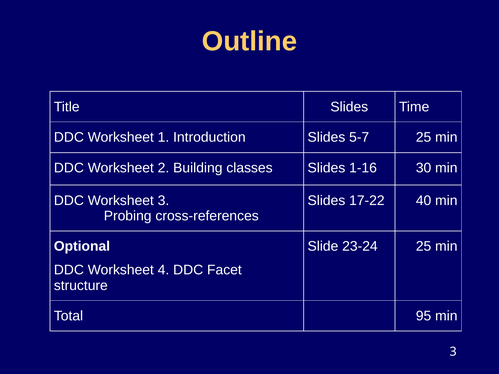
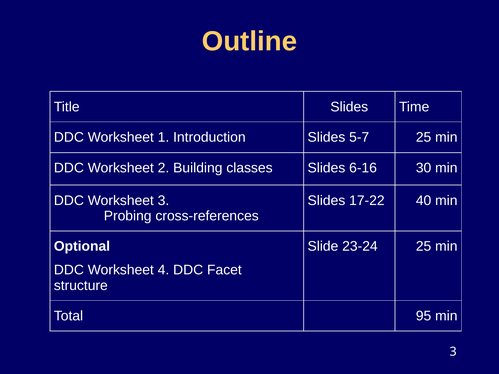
1-16: 1-16 -> 6-16
